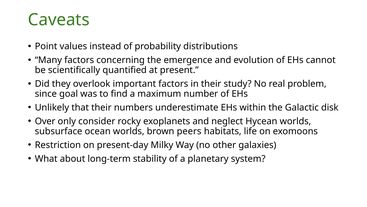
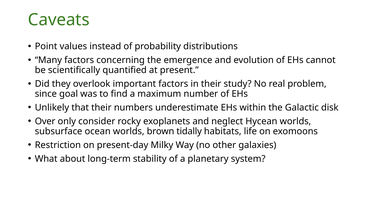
peers: peers -> tidally
